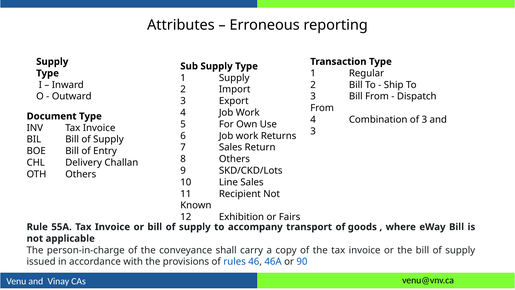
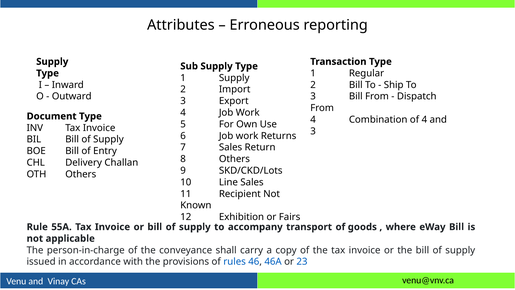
of 3: 3 -> 4
90: 90 -> 23
